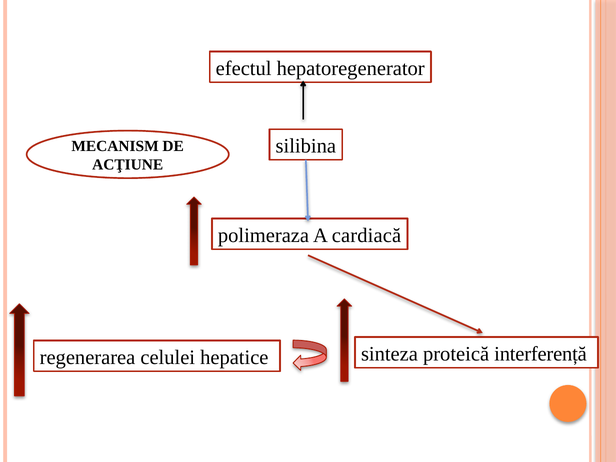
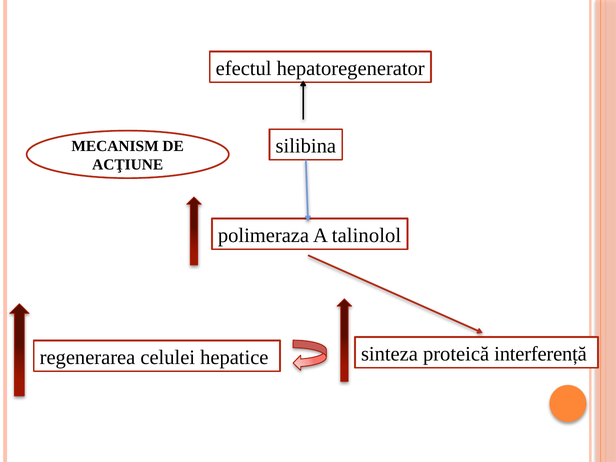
cardiacă: cardiacă -> talinolol
